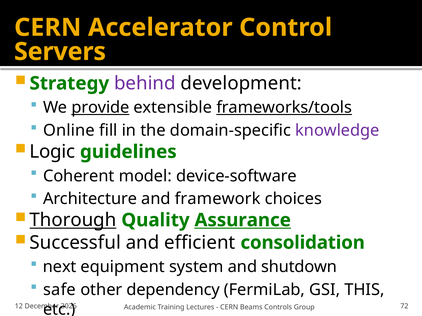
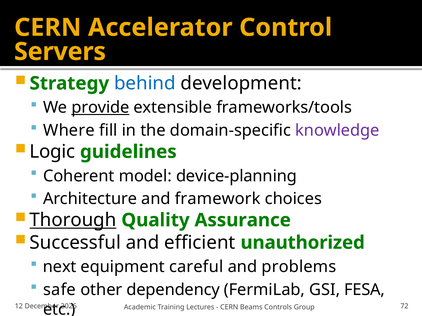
behind colour: purple -> blue
frameworks/tools underline: present -> none
Online: Online -> Where
device-software: device-software -> device-planning
Assurance underline: present -> none
consolidation: consolidation -> unauthorized
system: system -> careful
shutdown: shutdown -> problems
THIS: THIS -> FESA
